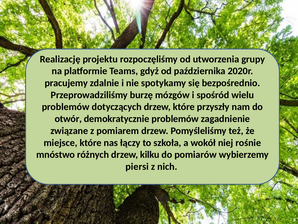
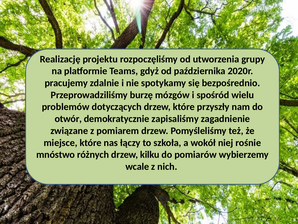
demokratycznie problemów: problemów -> zapisaliśmy
piersi: piersi -> wcale
